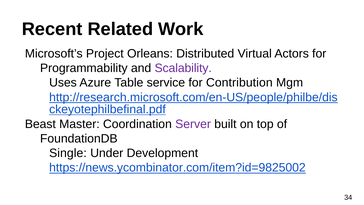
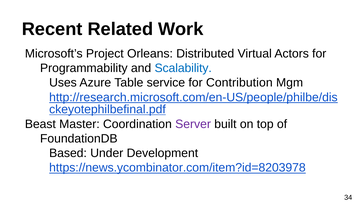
Scalability colour: purple -> blue
Single: Single -> Based
https://news.ycombinator.com/item?id=9825002: https://news.ycombinator.com/item?id=9825002 -> https://news.ycombinator.com/item?id=8203978
